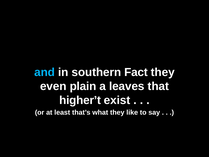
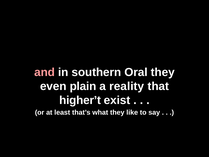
and colour: light blue -> pink
Fact: Fact -> Oral
leaves: leaves -> reality
